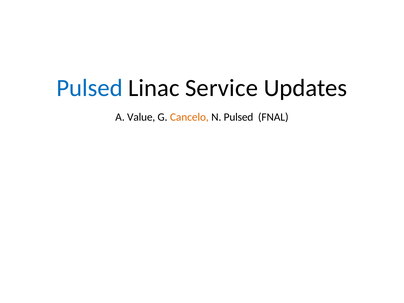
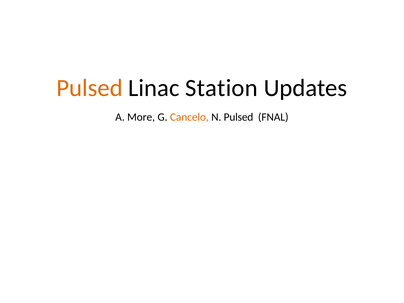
Pulsed at (90, 88) colour: blue -> orange
Service: Service -> Station
Value: Value -> More
